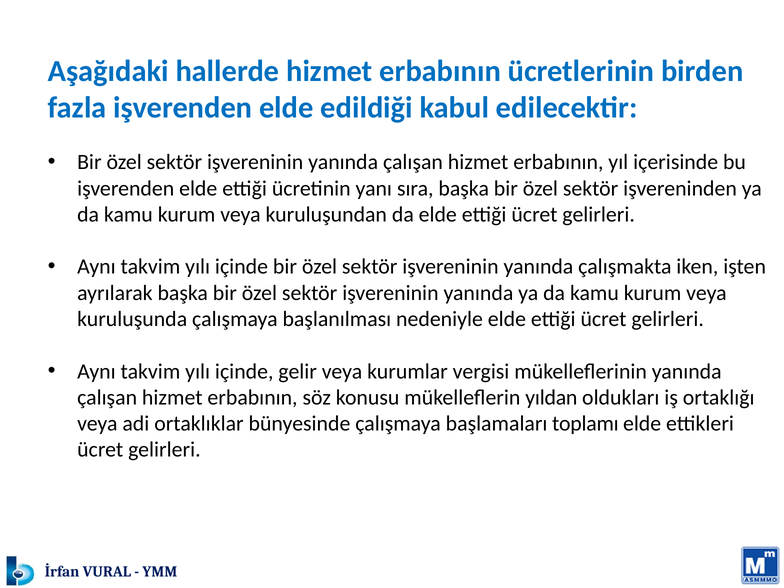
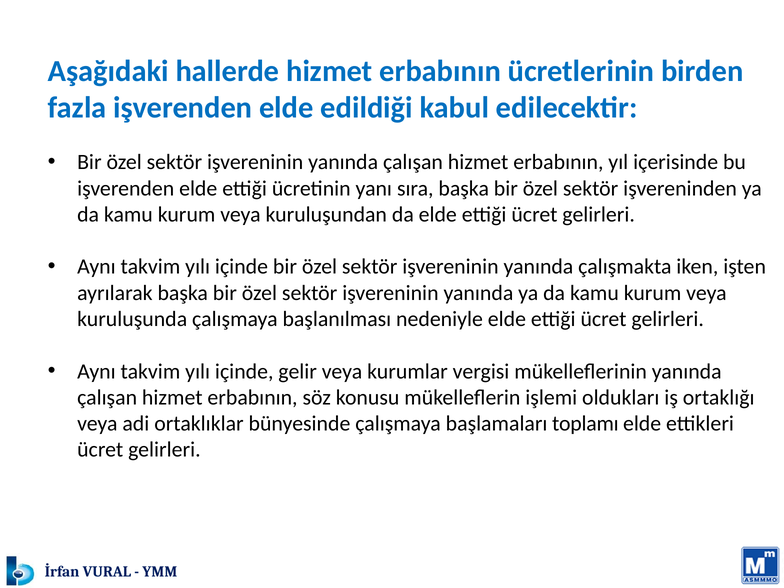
yıldan: yıldan -> işlemi
